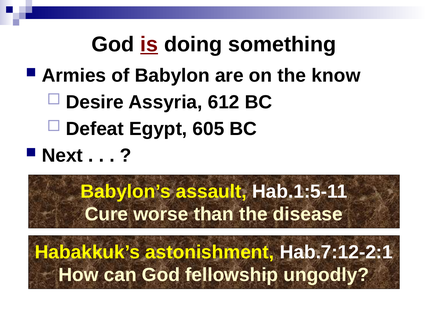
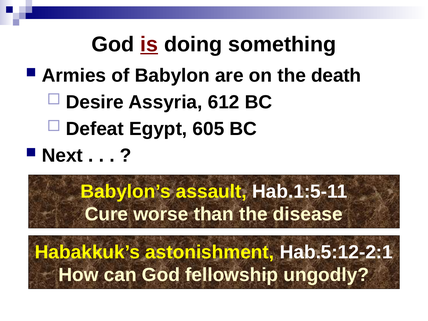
know: know -> death
Hab.7:12-2:1: Hab.7:12-2:1 -> Hab.5:12-2:1
